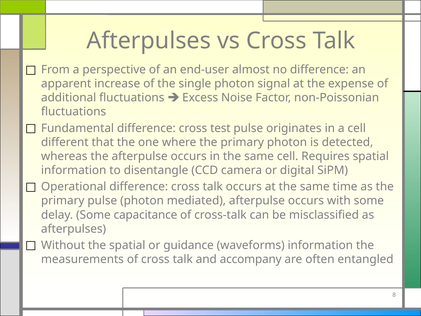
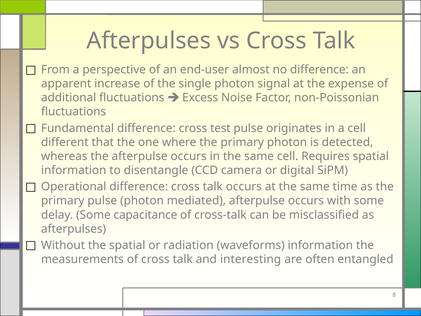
guidance: guidance -> radiation
accompany: accompany -> interesting
